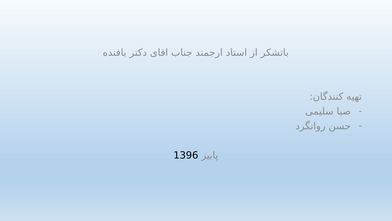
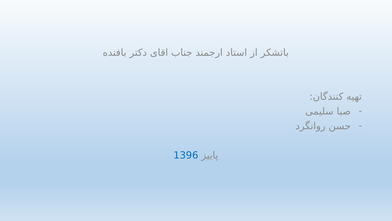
1396 colour: black -> blue
